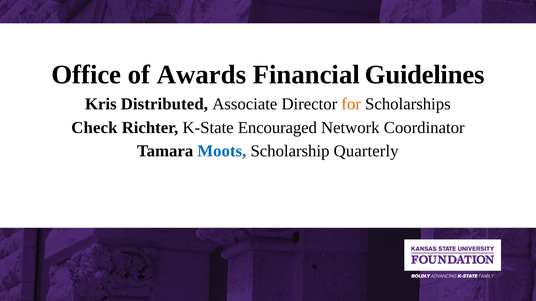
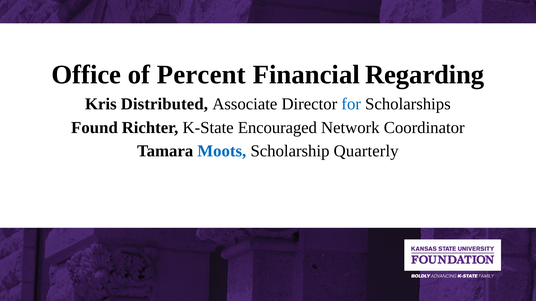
Awards: Awards -> Percent
Guidelines: Guidelines -> Regarding
for colour: orange -> blue
Check: Check -> Found
